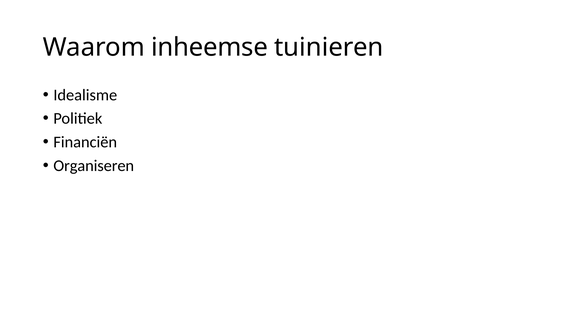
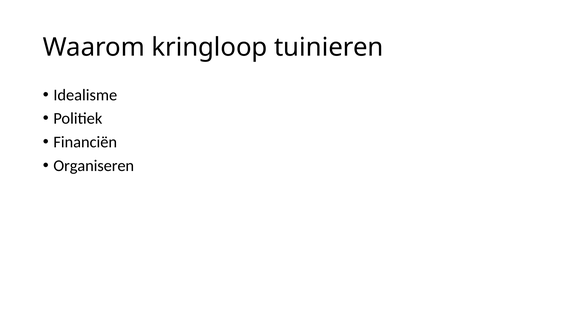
inheemse: inheemse -> kringloop
